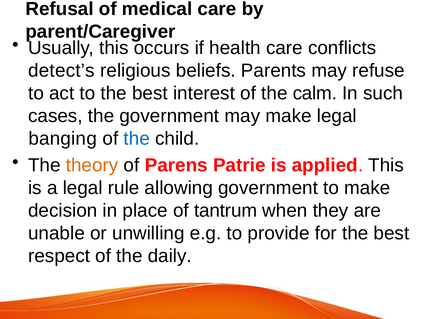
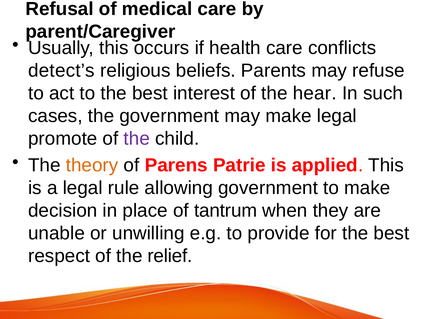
calm: calm -> hear
banging: banging -> promote
the at (137, 139) colour: blue -> purple
daily: daily -> relief
